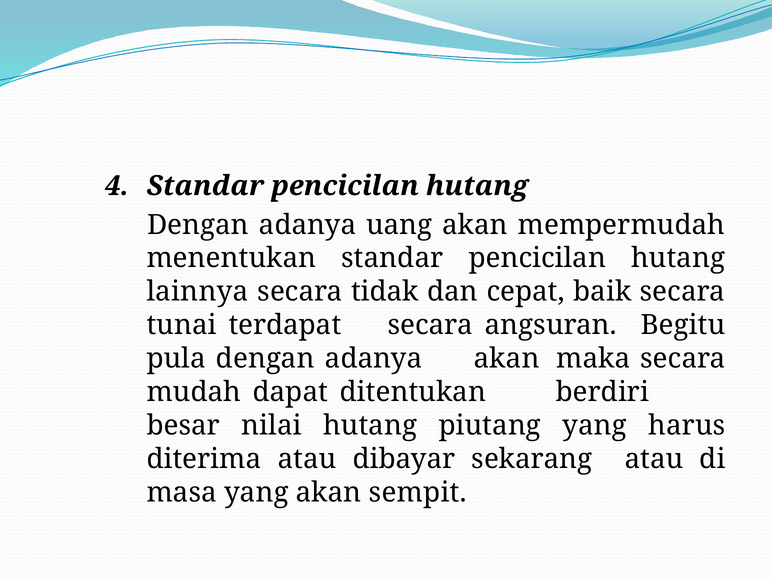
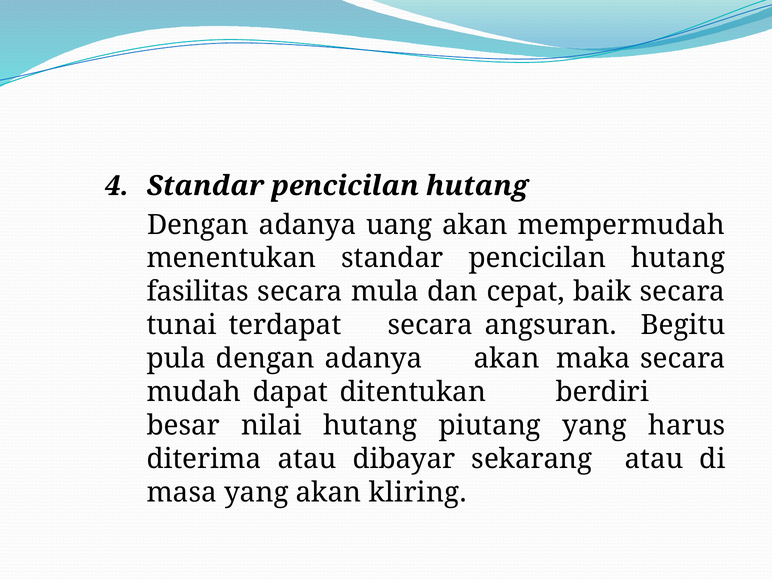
lainnya: lainnya -> fasilitas
tidak: tidak -> mula
sempit: sempit -> kliring
